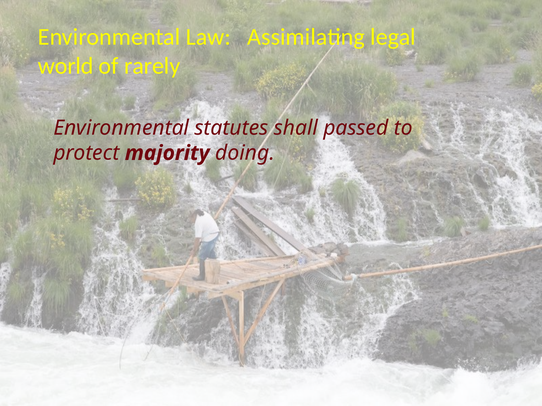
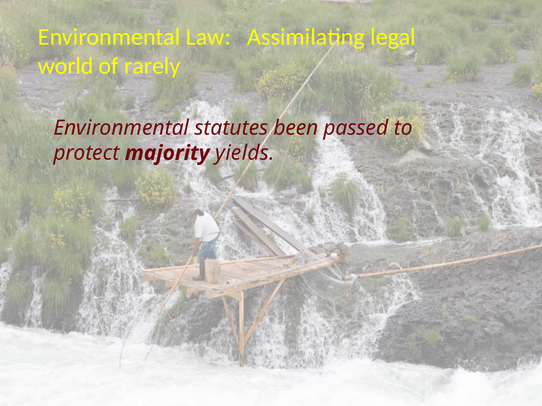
shall: shall -> been
doing: doing -> yields
